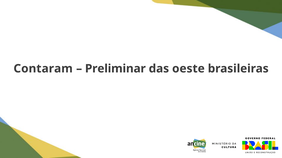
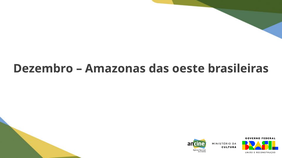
Contaram: Contaram -> Dezembro
Preliminar: Preliminar -> Amazonas
